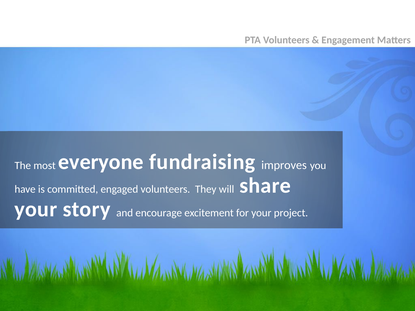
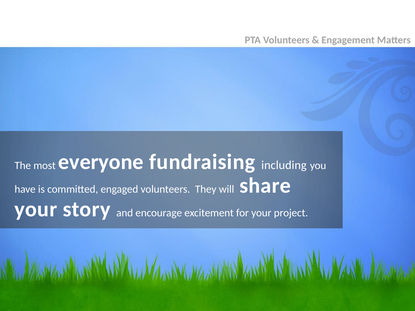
improves: improves -> including
